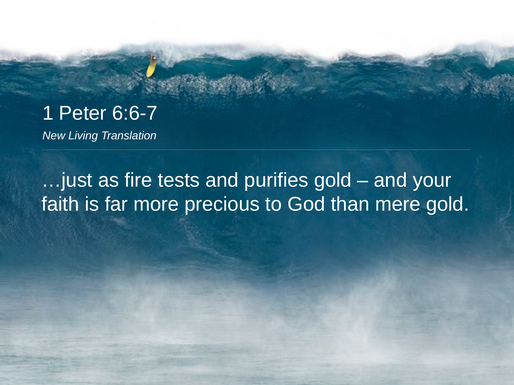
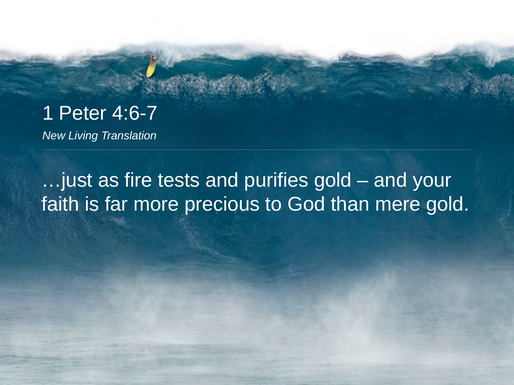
6:6-7: 6:6-7 -> 4:6-7
